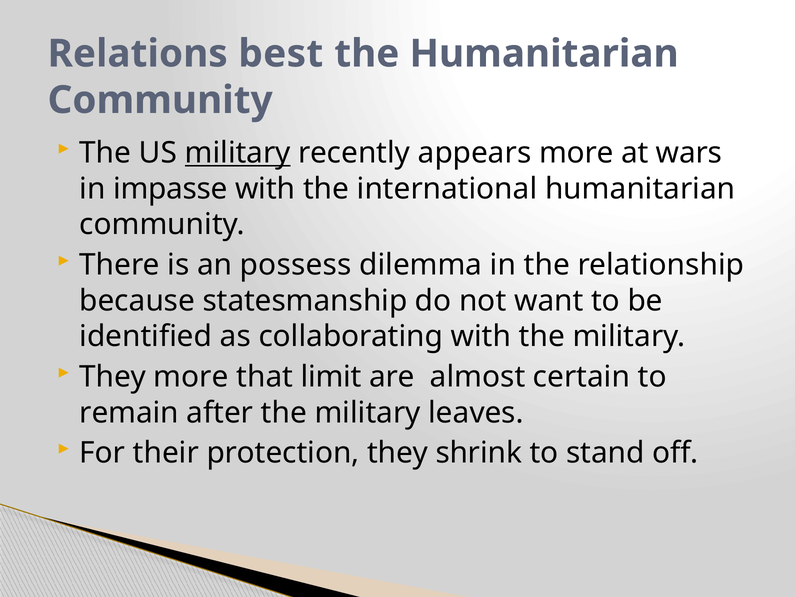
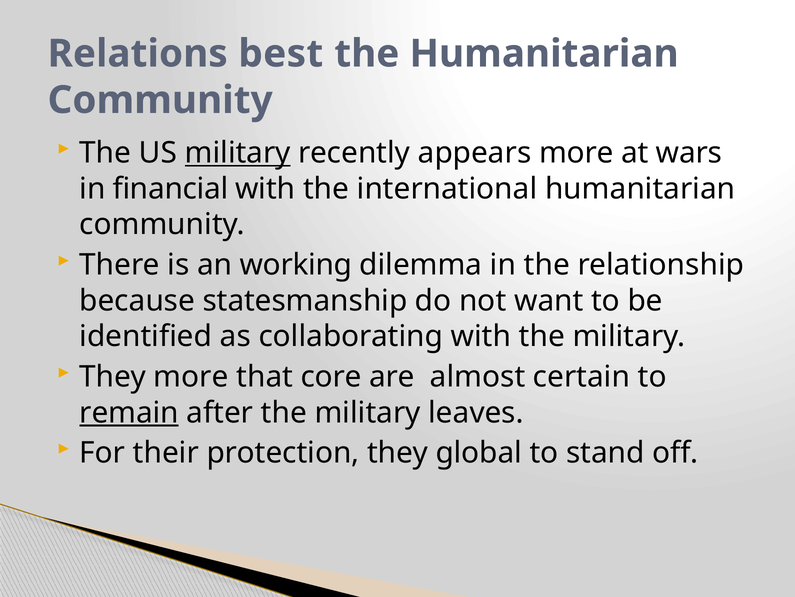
impasse: impasse -> financial
possess: possess -> working
limit: limit -> core
remain underline: none -> present
shrink: shrink -> global
